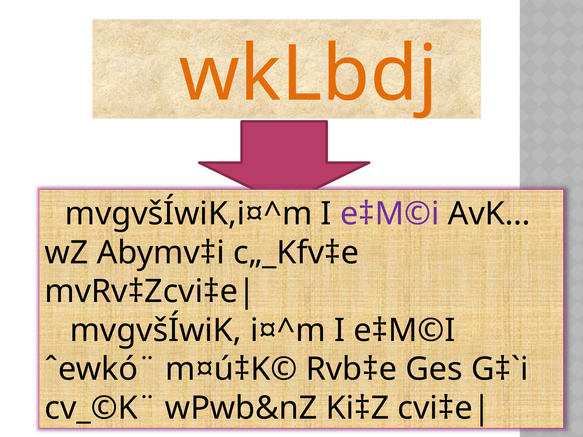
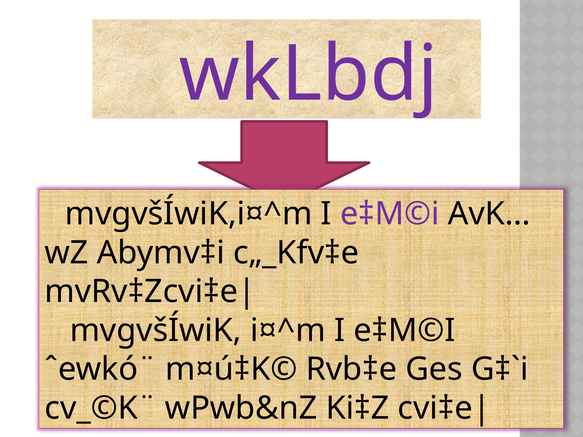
wkLbdj colour: orange -> purple
